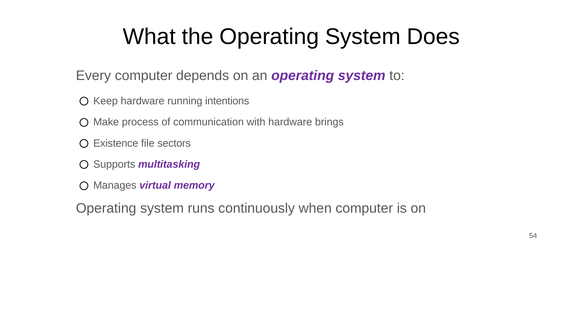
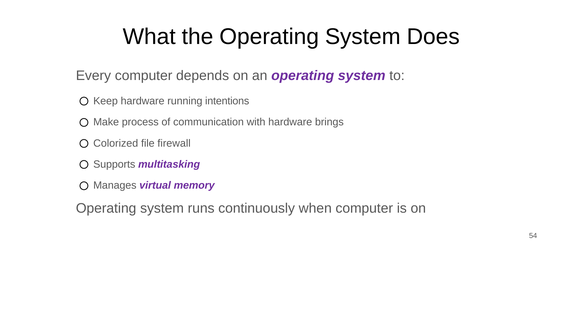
Existence: Existence -> Colorized
sectors: sectors -> firewall
